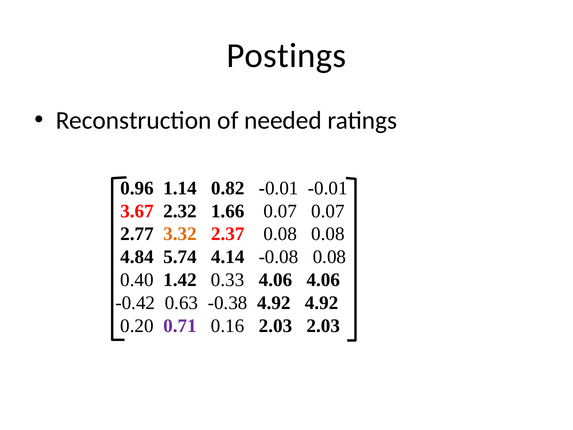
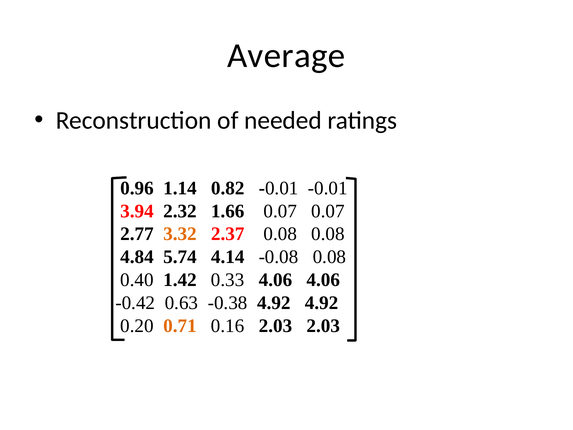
Postings: Postings -> Average
3.67: 3.67 -> 3.94
0.71 colour: purple -> orange
